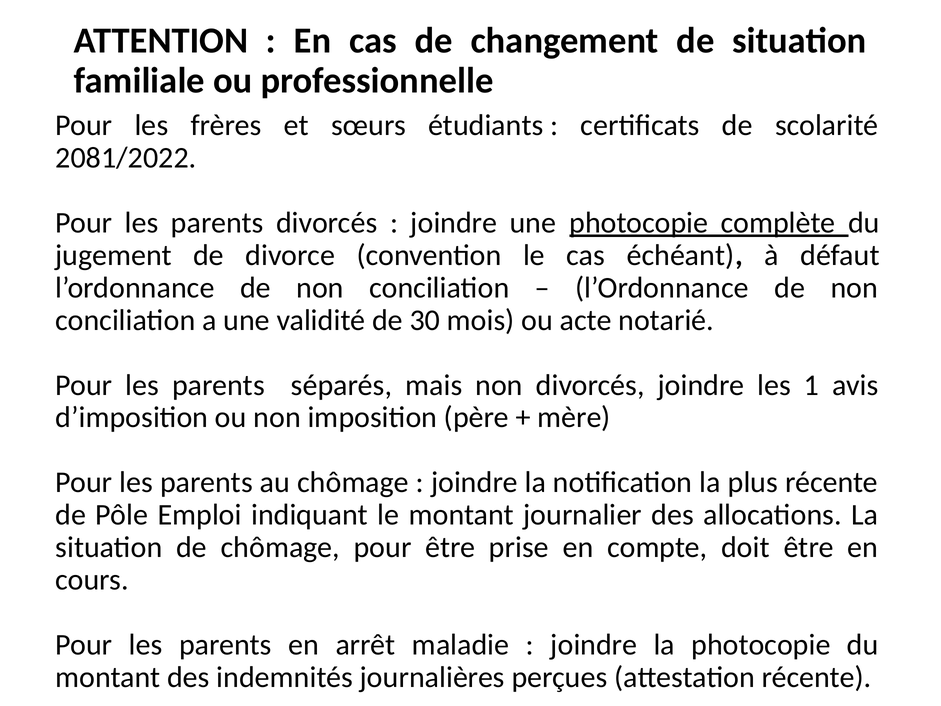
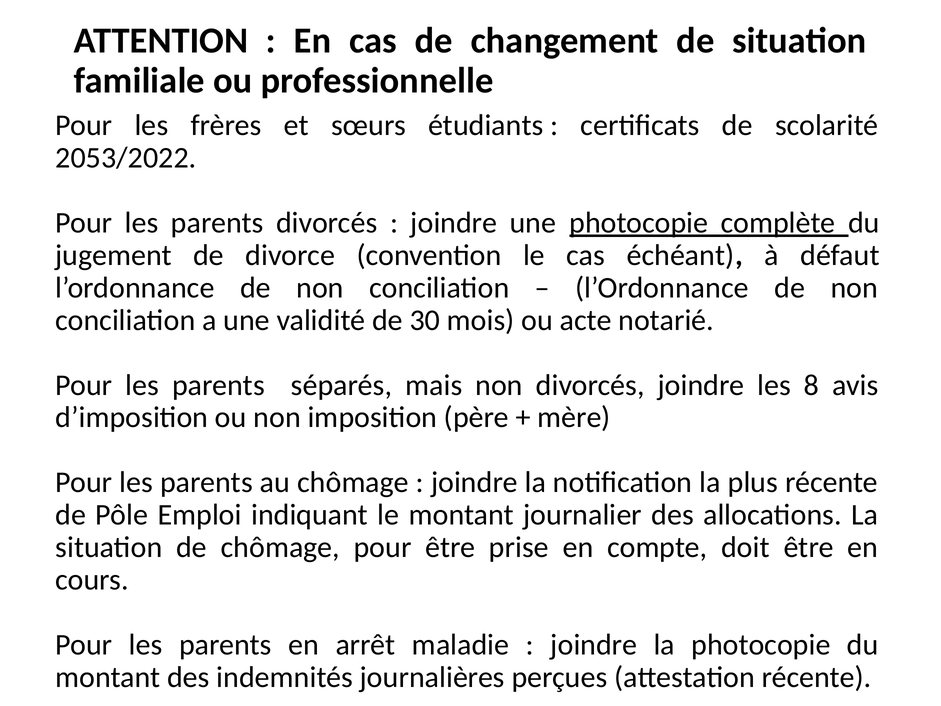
2081/2022: 2081/2022 -> 2053/2022
1: 1 -> 8
